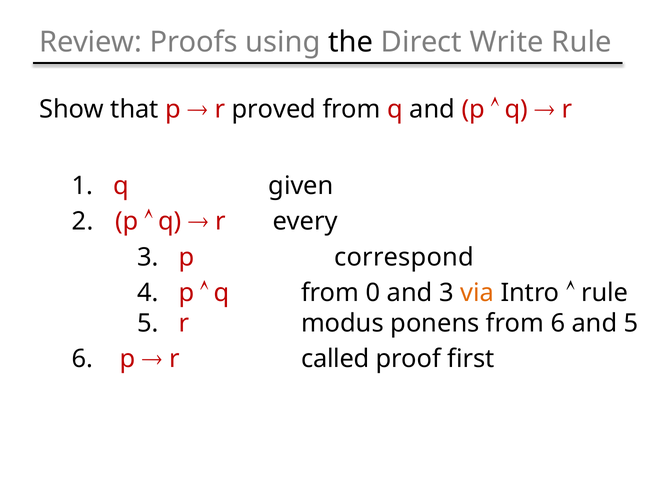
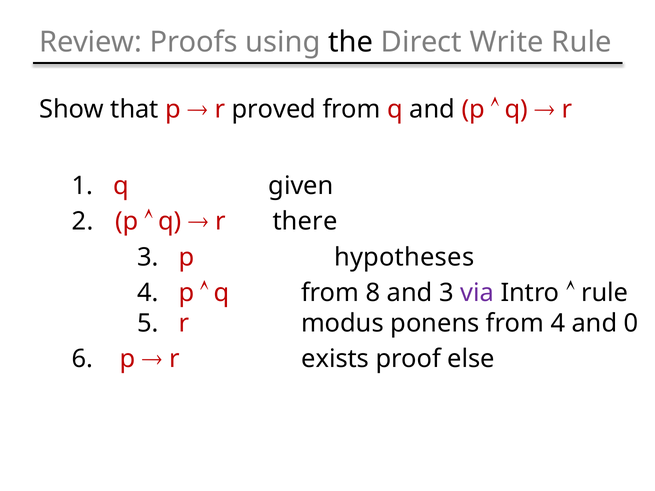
every: every -> there
correspond: correspond -> hypotheses
0: 0 -> 8
via colour: orange -> purple
from 6: 6 -> 4
and 5: 5 -> 0
called: called -> exists
first: first -> else
